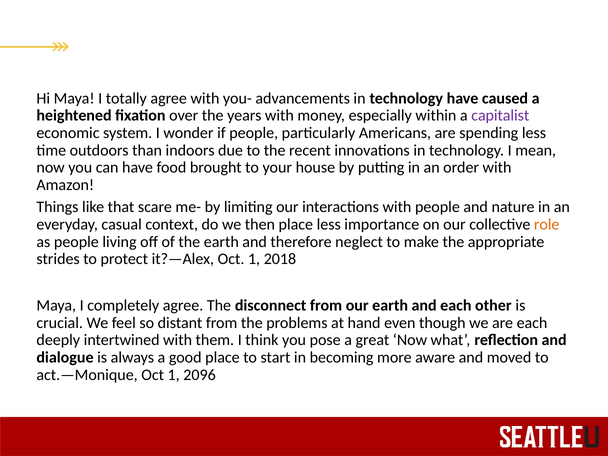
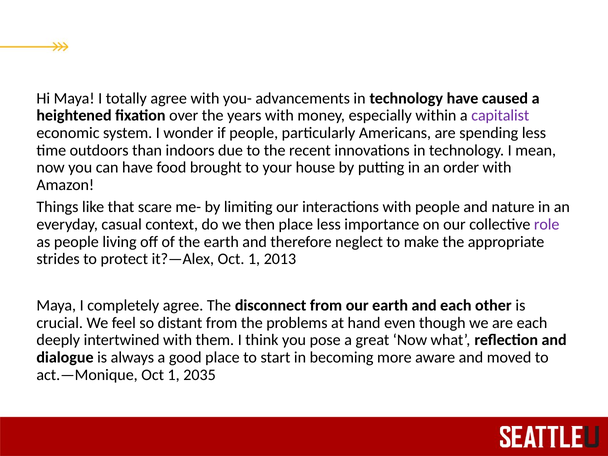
role colour: orange -> purple
2018: 2018 -> 2013
2096: 2096 -> 2035
